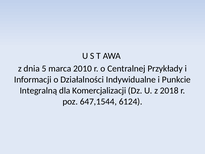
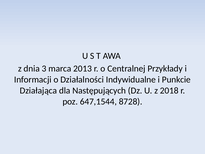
5: 5 -> 3
2010: 2010 -> 2013
Integralną: Integralną -> Działająca
Komercjalizacji: Komercjalizacji -> Następujących
6124: 6124 -> 8728
